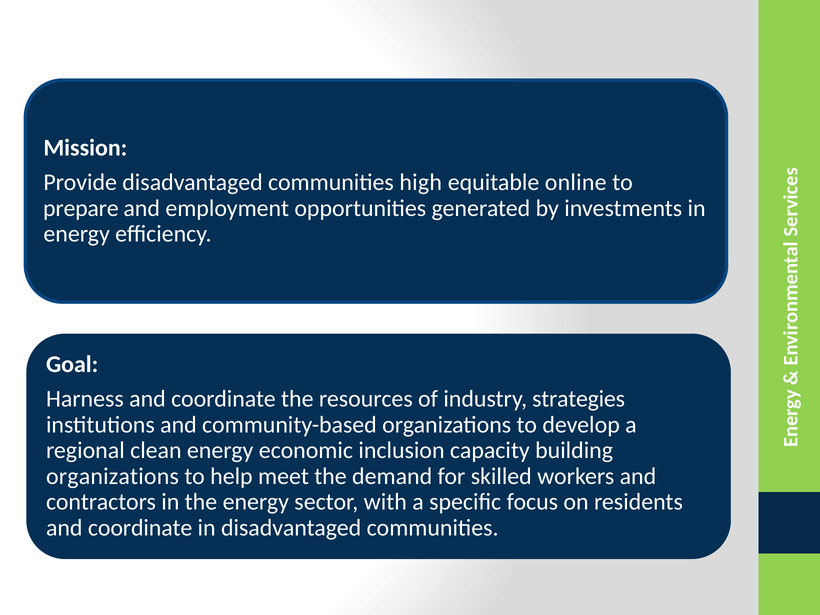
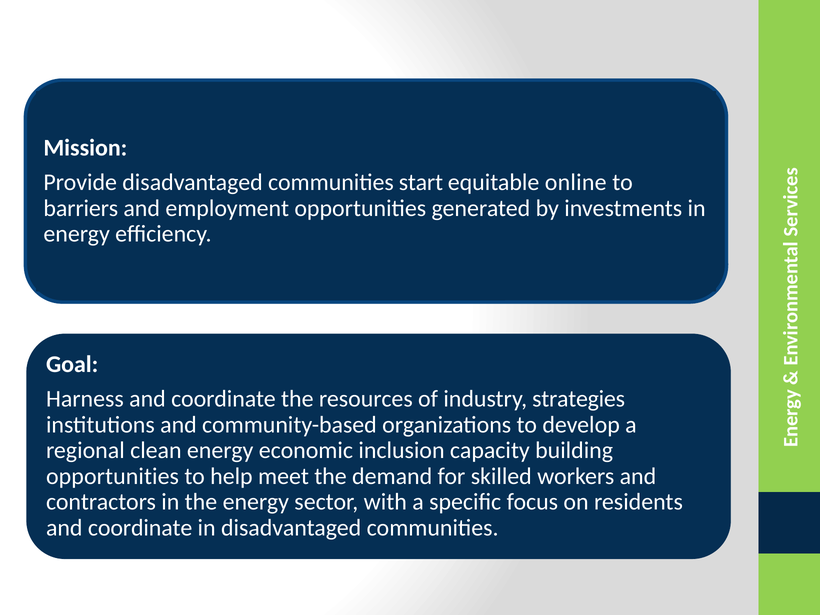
high: high -> start
prepare: prepare -> barriers
organizations at (112, 476): organizations -> opportunities
